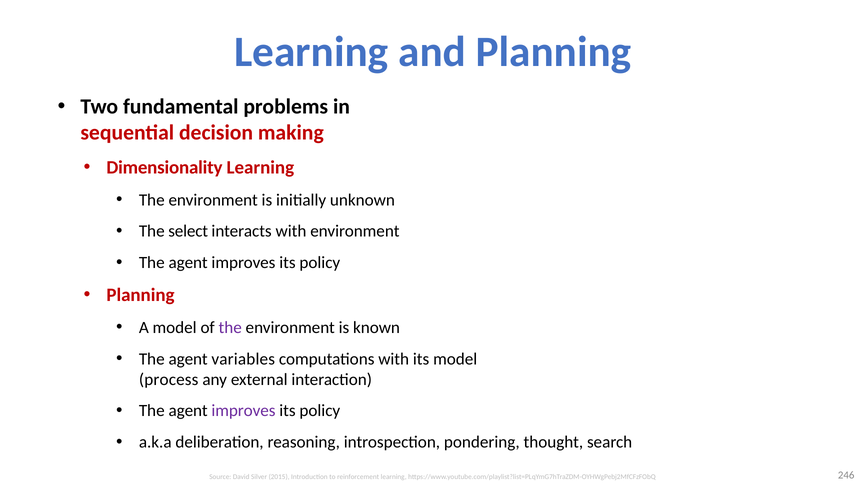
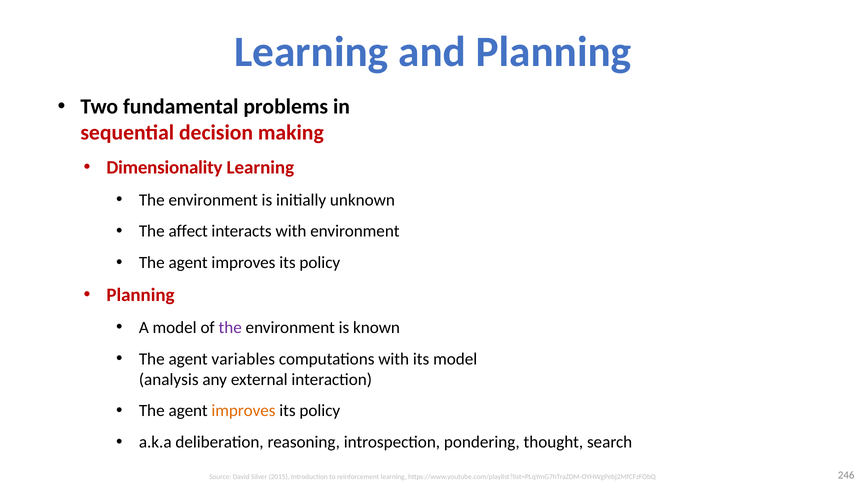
select: select -> affect
process: process -> analysis
improves at (243, 411) colour: purple -> orange
